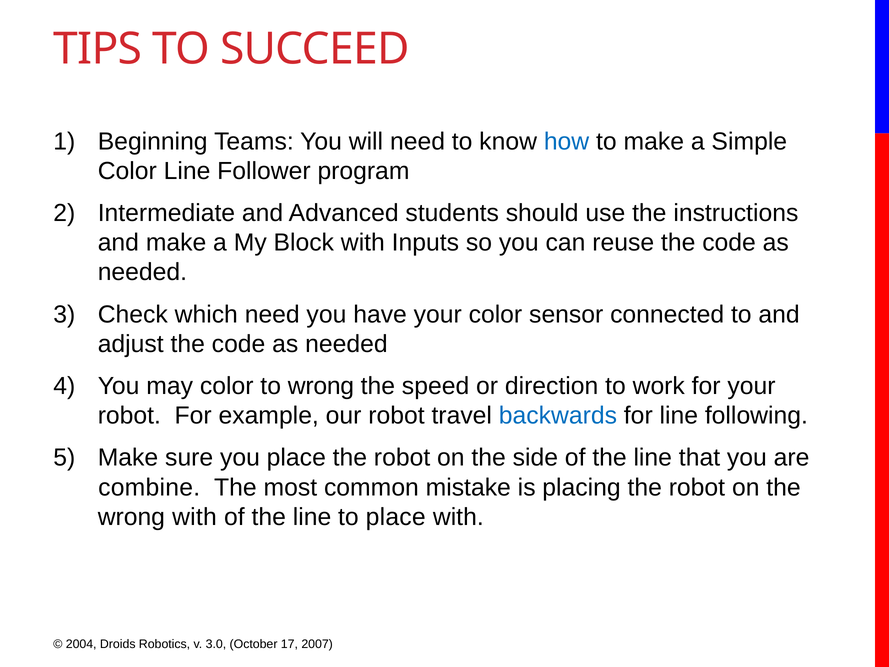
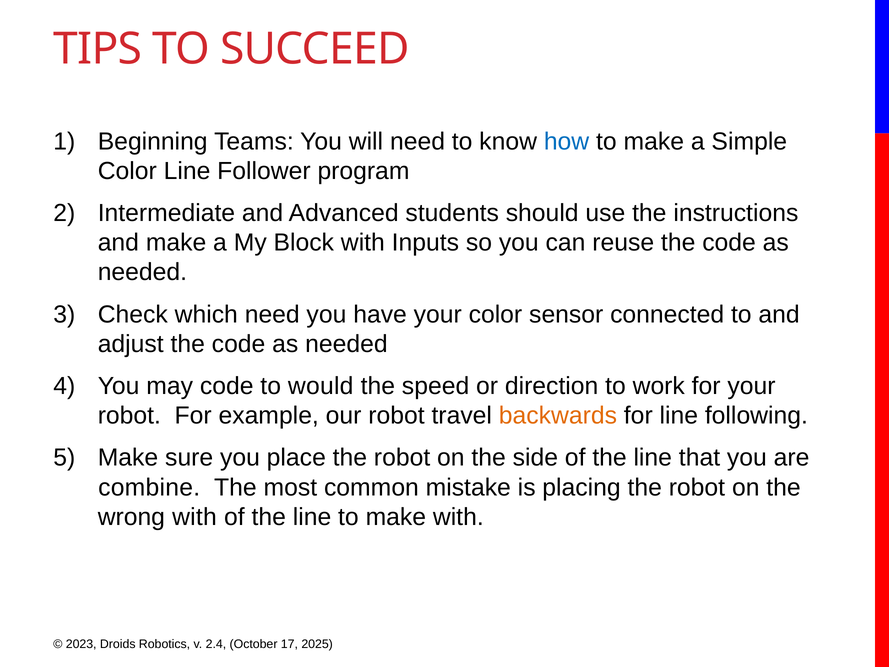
may color: color -> code
to wrong: wrong -> would
backwards colour: blue -> orange
line to place: place -> make
2004: 2004 -> 2023
3.0: 3.0 -> 2.4
2007: 2007 -> 2025
